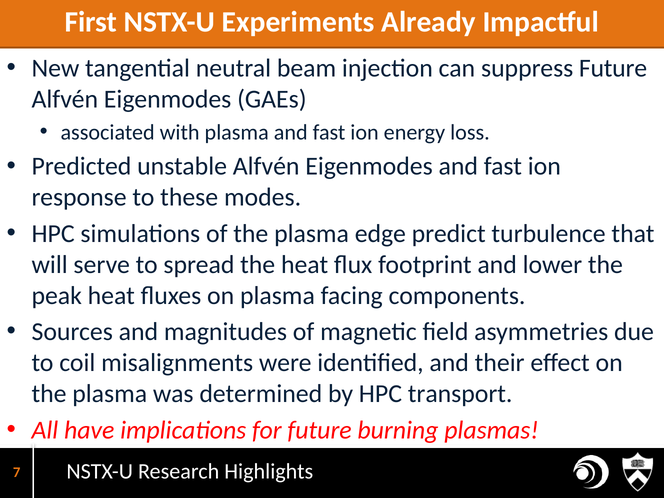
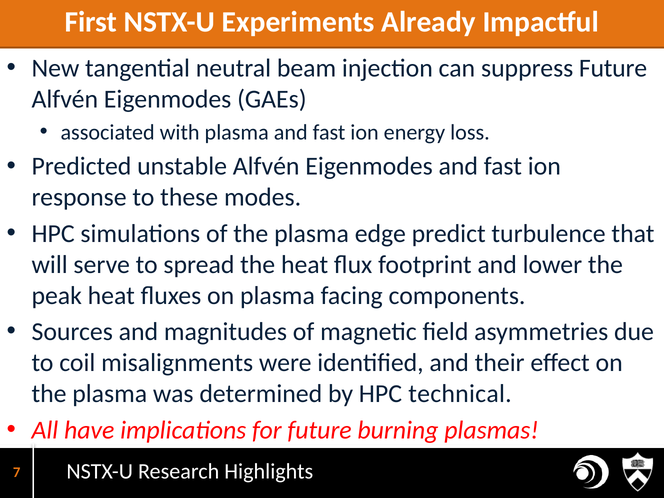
transport: transport -> technical
